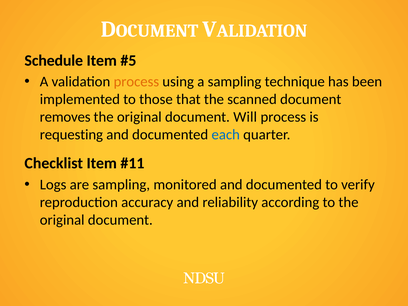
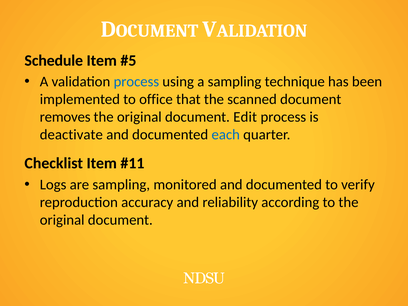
process at (136, 82) colour: orange -> blue
those: those -> office
Will: Will -> Edit
requesting: requesting -> deactivate
